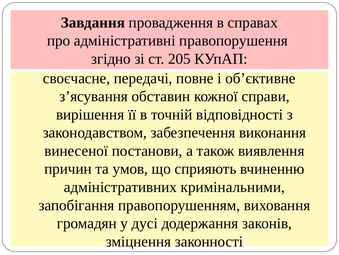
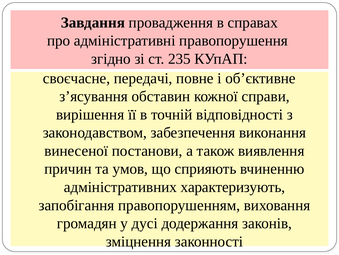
205: 205 -> 235
кримінальними: кримінальними -> характеризують
